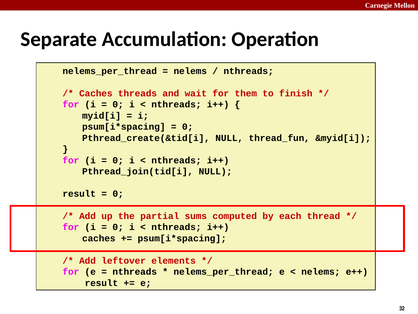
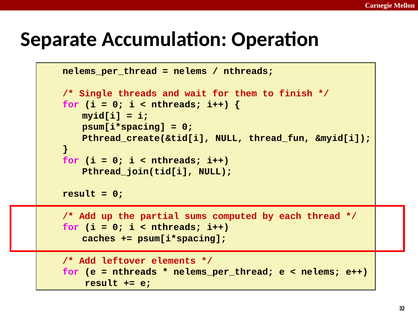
Caches at (96, 93): Caches -> Single
